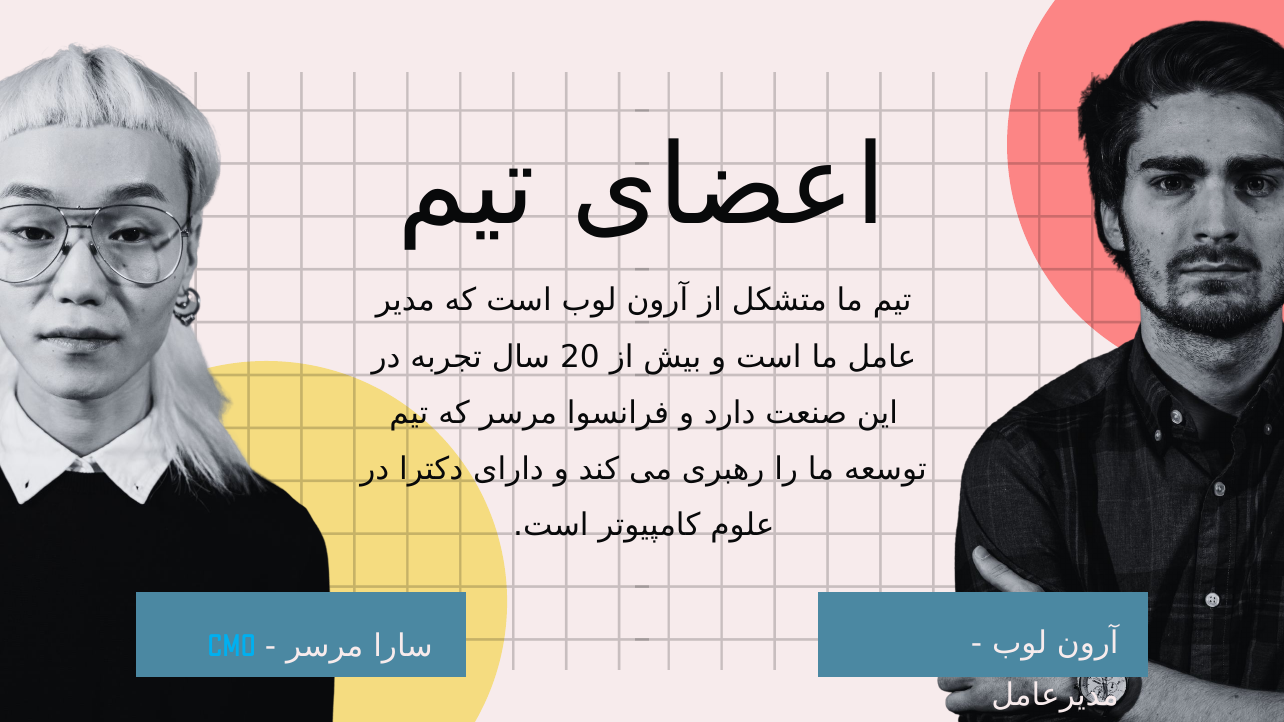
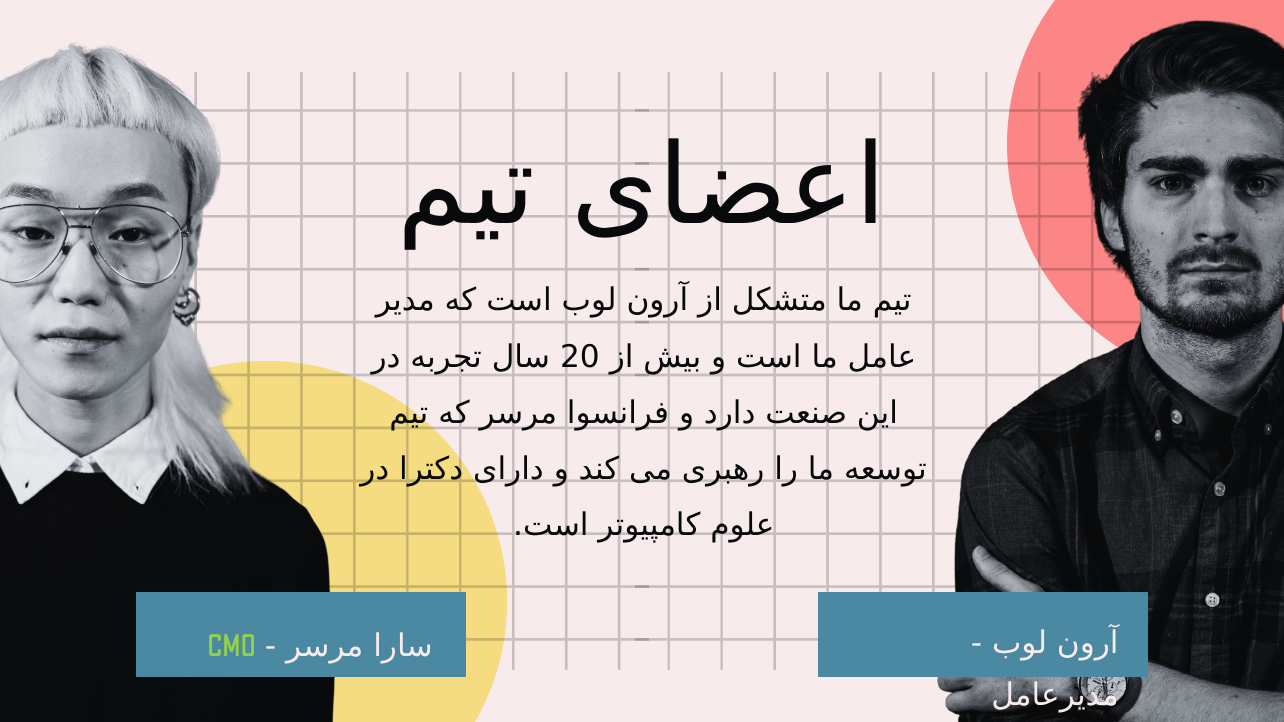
CMO colour: light blue -> light green
